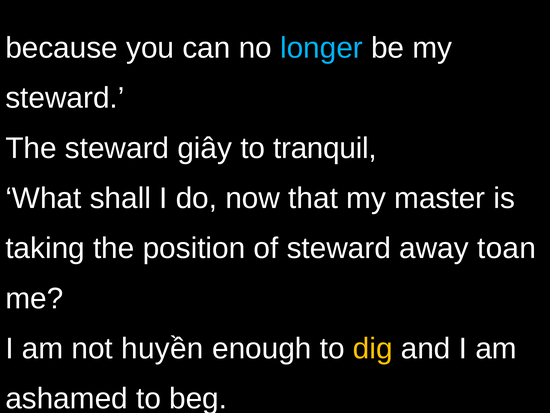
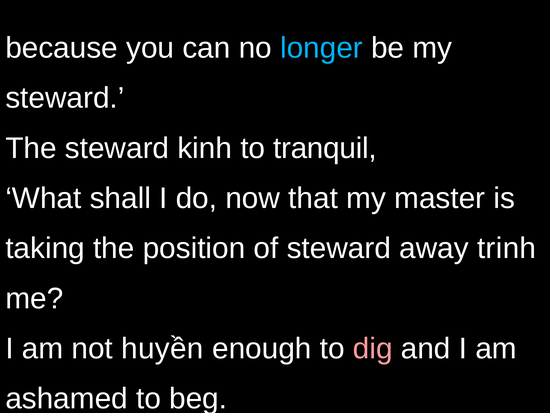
giây: giây -> kinh
toan: toan -> trinh
dig colour: yellow -> pink
